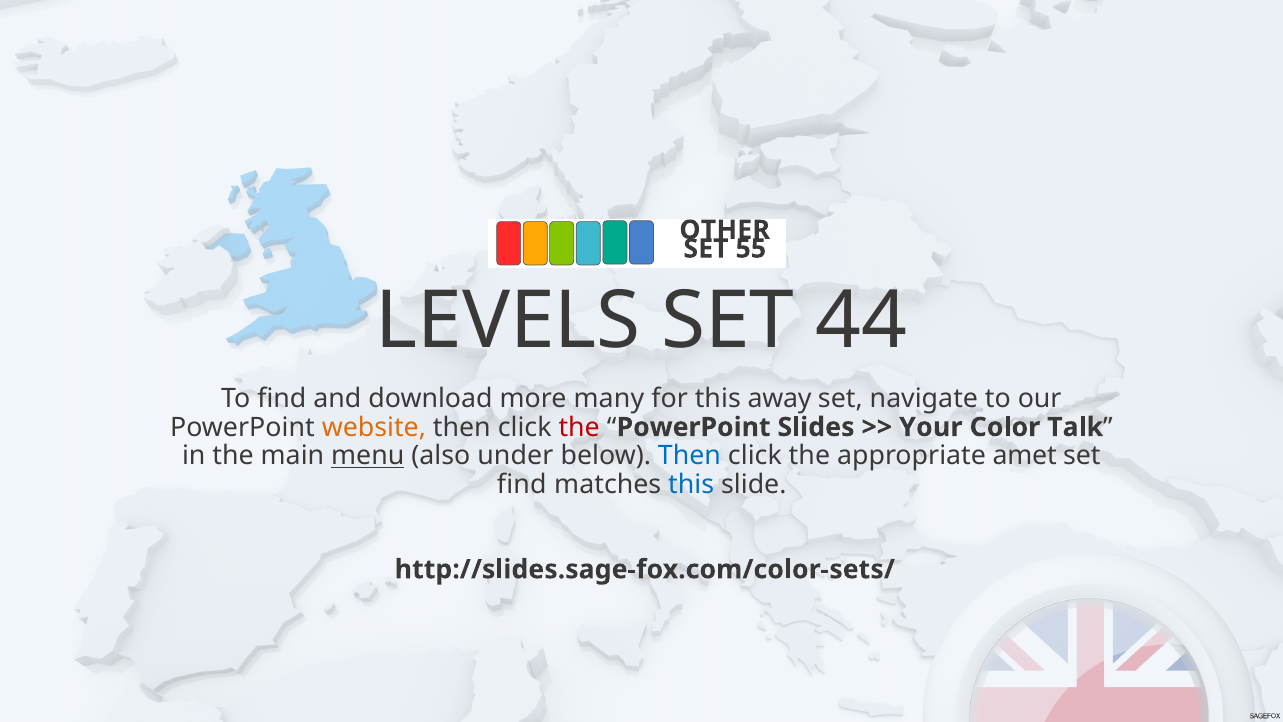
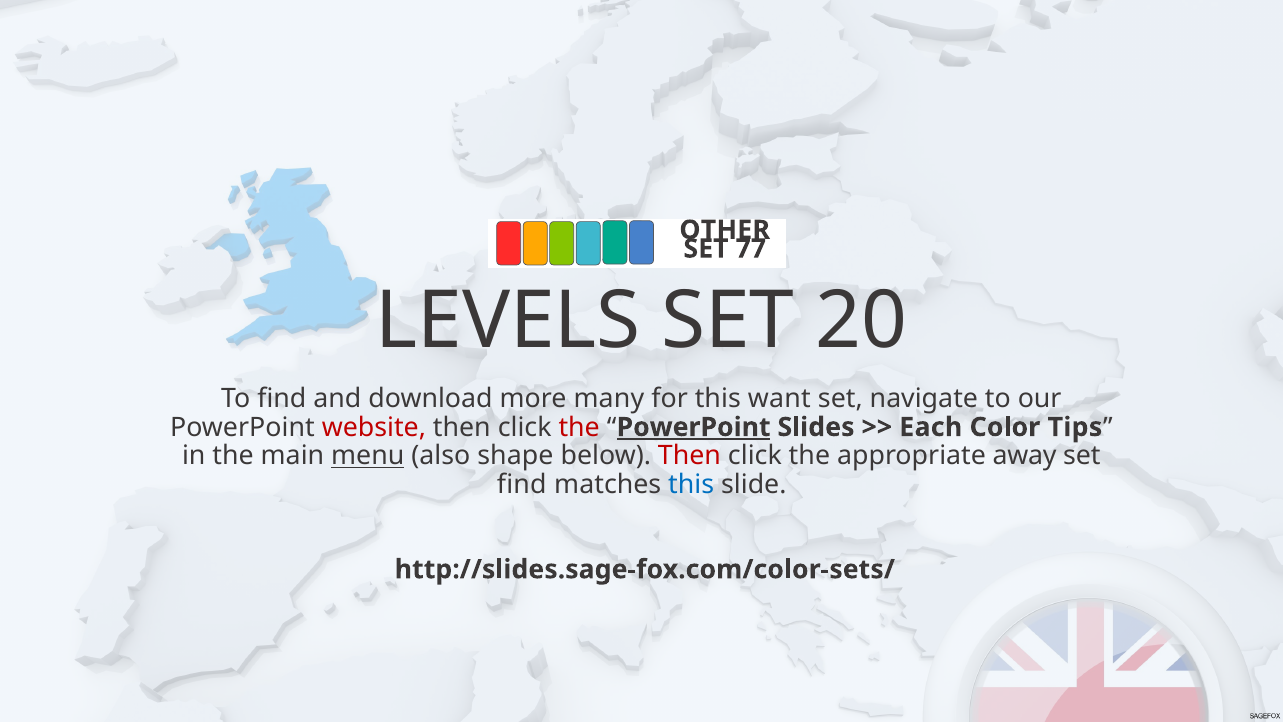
55: 55 -> 77
44: 44 -> 20
away: away -> want
website colour: orange -> red
PowerPoint at (694, 427) underline: none -> present
Your: Your -> Each
Talk: Talk -> Tips
under: under -> shape
Then at (689, 456) colour: blue -> red
amet: amet -> away
